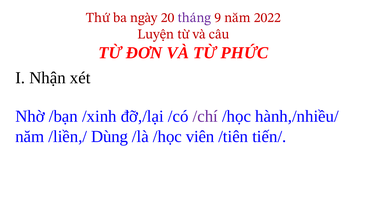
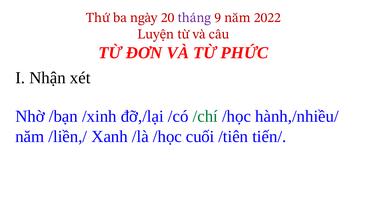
/chí colour: purple -> green
Dùng: Dùng -> Xanh
viên: viên -> cuối
